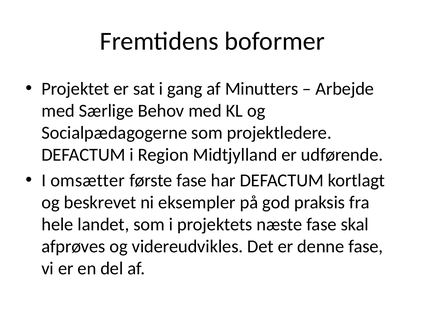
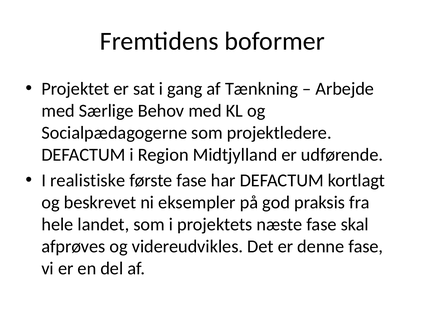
Minutters: Minutters -> Tænkning
omsætter: omsætter -> realistiske
